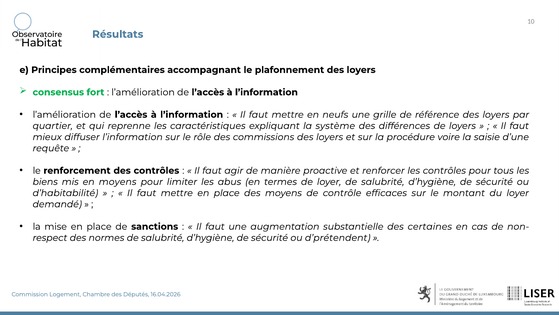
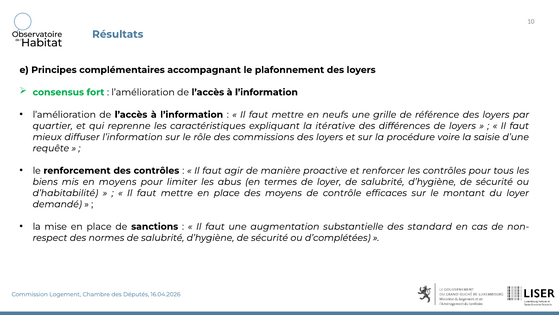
système: système -> itérative
certaines: certaines -> standard
d’prétendent: d’prétendent -> d’complétées
